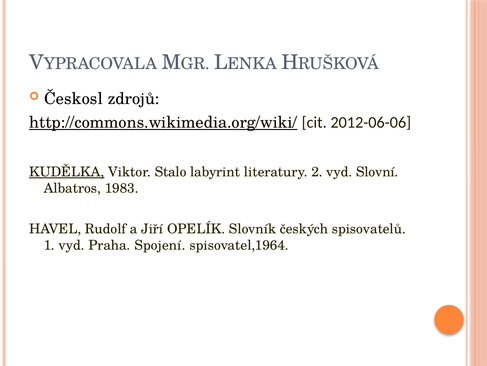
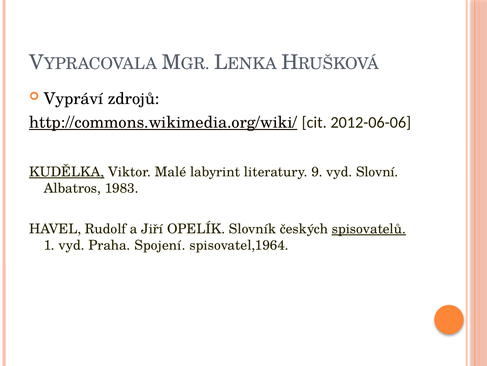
Českosl: Českosl -> Vypráví
Stalo: Stalo -> Malé
2: 2 -> 9
spisovatelů underline: none -> present
